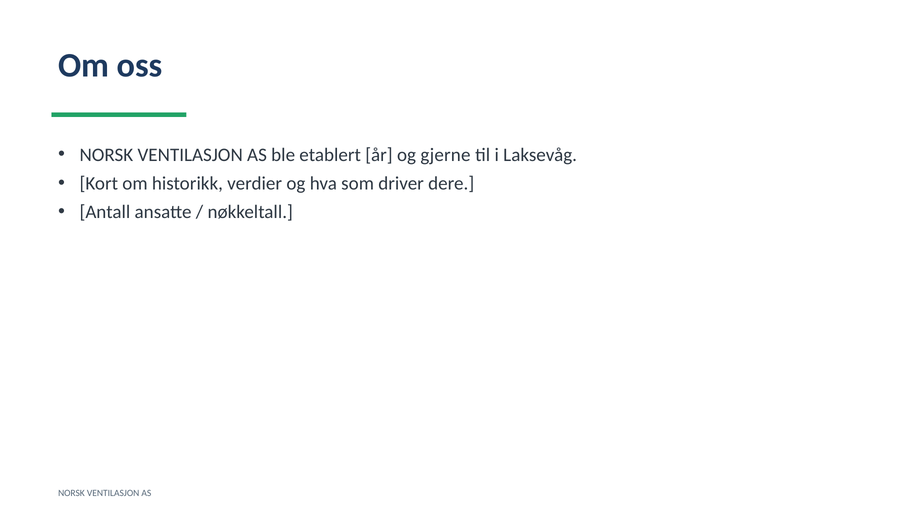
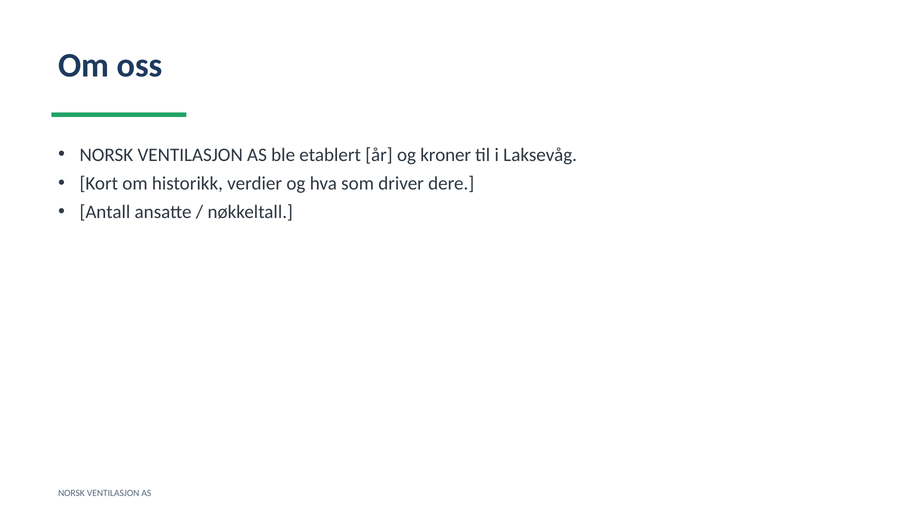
gjerne: gjerne -> kroner
